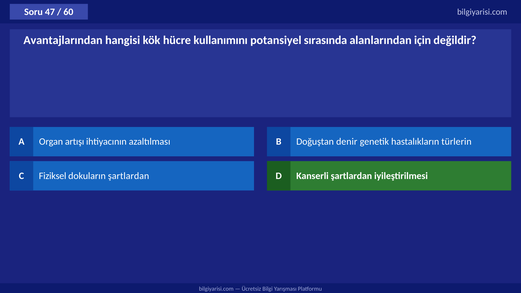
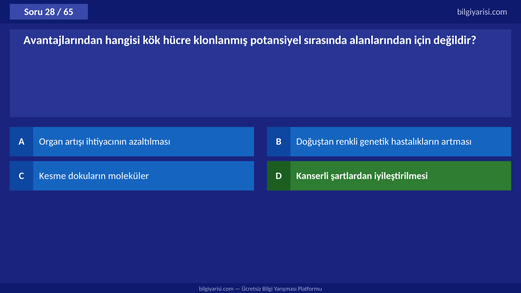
47: 47 -> 28
60: 60 -> 65
kullanımını: kullanımını -> klonlanmış
denir: denir -> renkli
türlerin: türlerin -> artması
Fiziksel: Fiziksel -> Kesme
dokuların şartlardan: şartlardan -> moleküler
